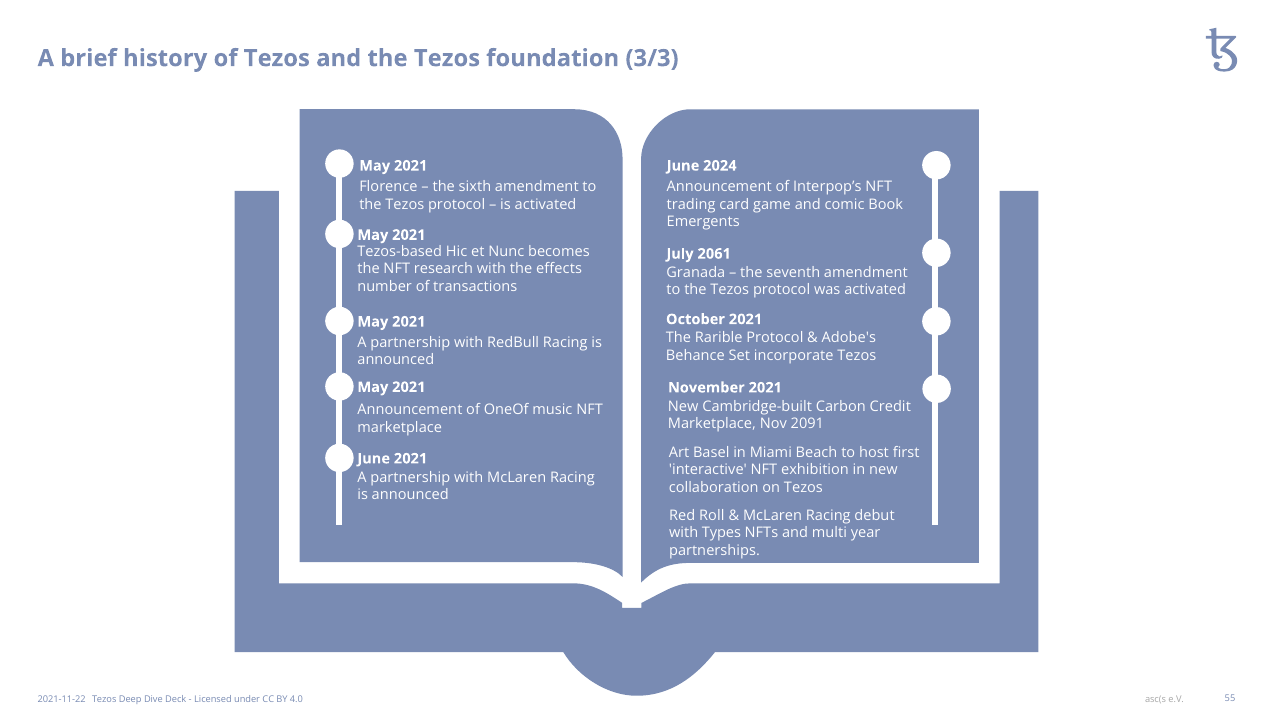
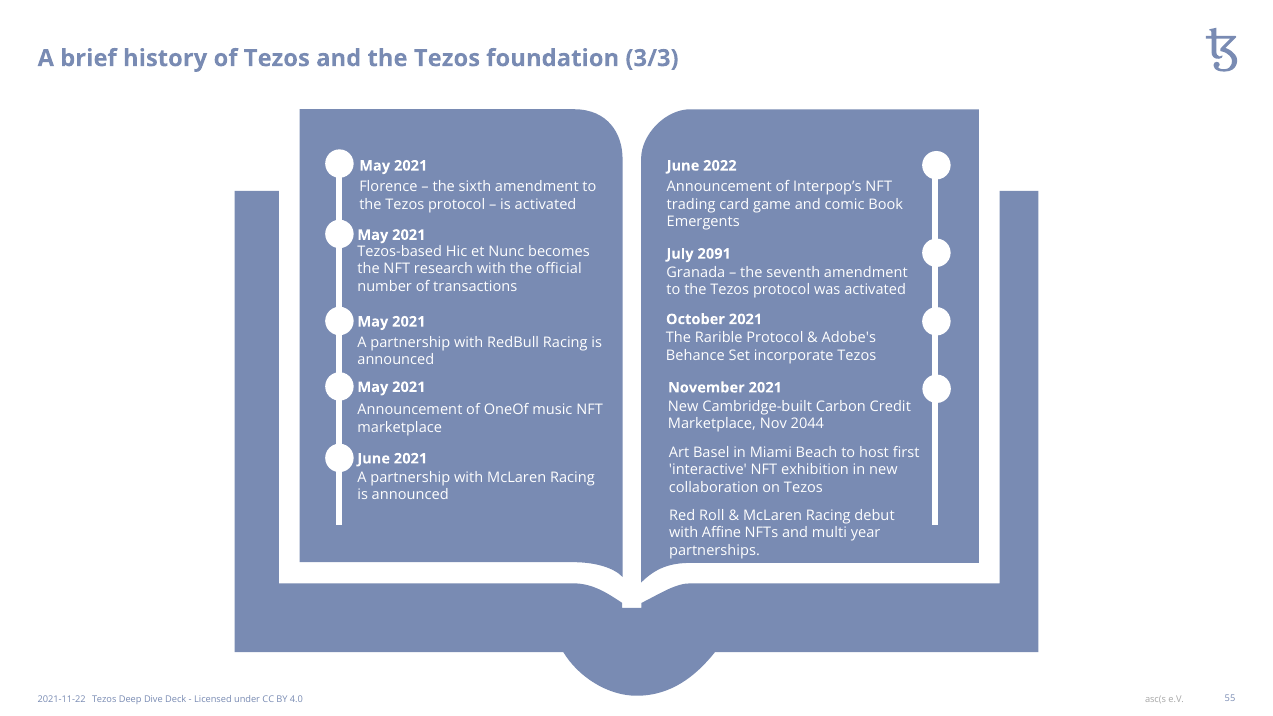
2024: 2024 -> 2022
2061: 2061 -> 2091
effects: effects -> official
2091: 2091 -> 2044
Types: Types -> Affine
